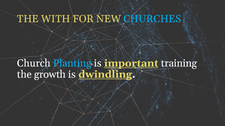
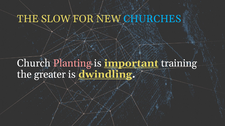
WITH: WITH -> SLOW
Planting colour: light blue -> pink
growth: growth -> greater
